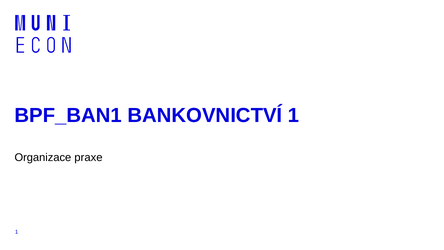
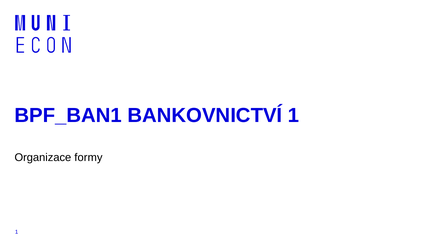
praxe: praxe -> formy
